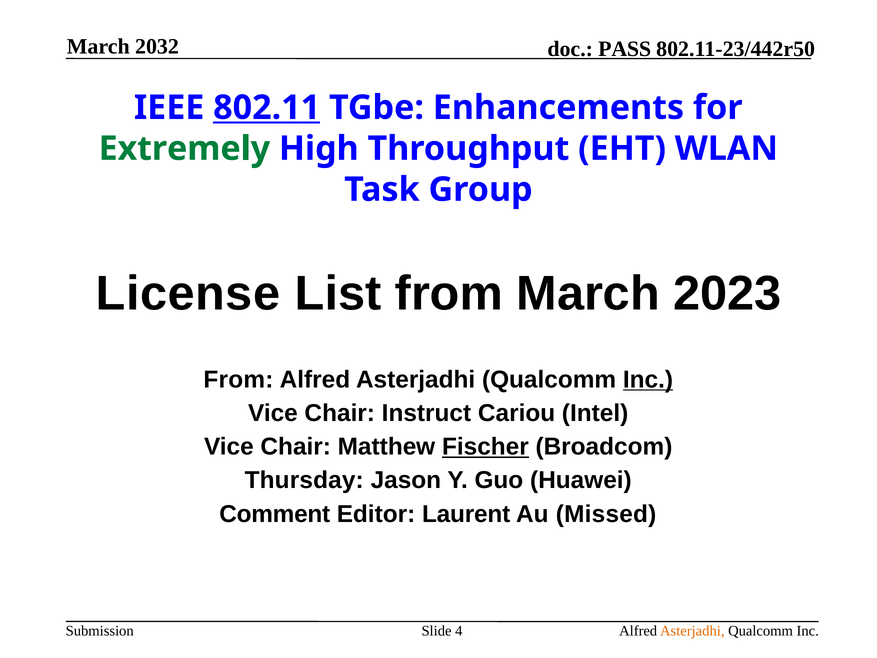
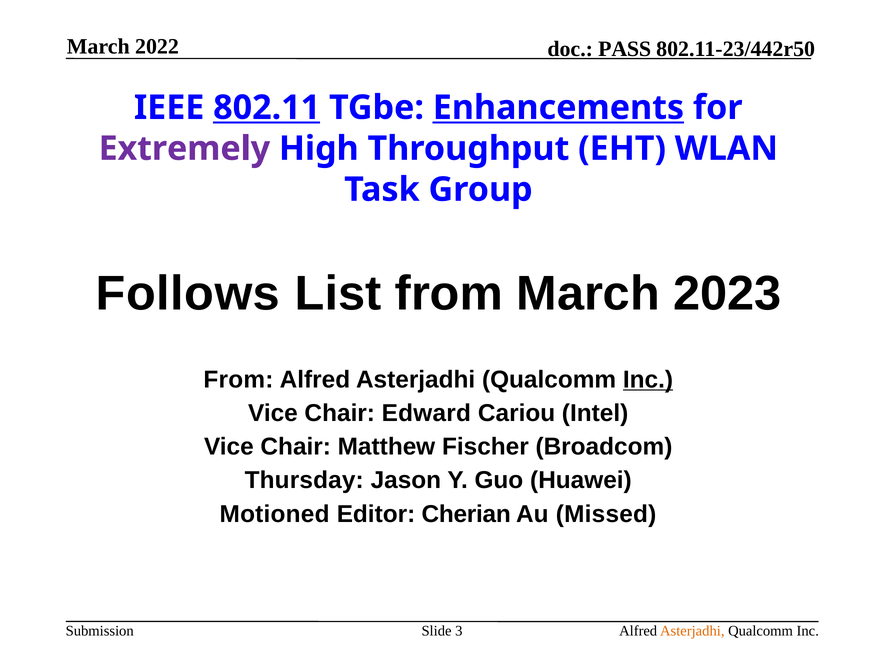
2032: 2032 -> 2022
Enhancements underline: none -> present
Extremely colour: green -> purple
License: License -> Follows
Instruct: Instruct -> Edward
Fischer underline: present -> none
Comment: Comment -> Motioned
Laurent: Laurent -> Cherian
4: 4 -> 3
